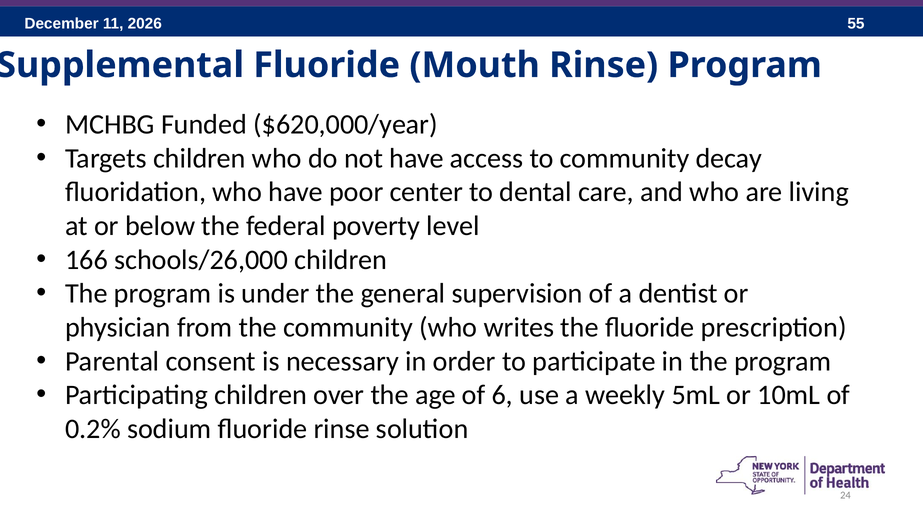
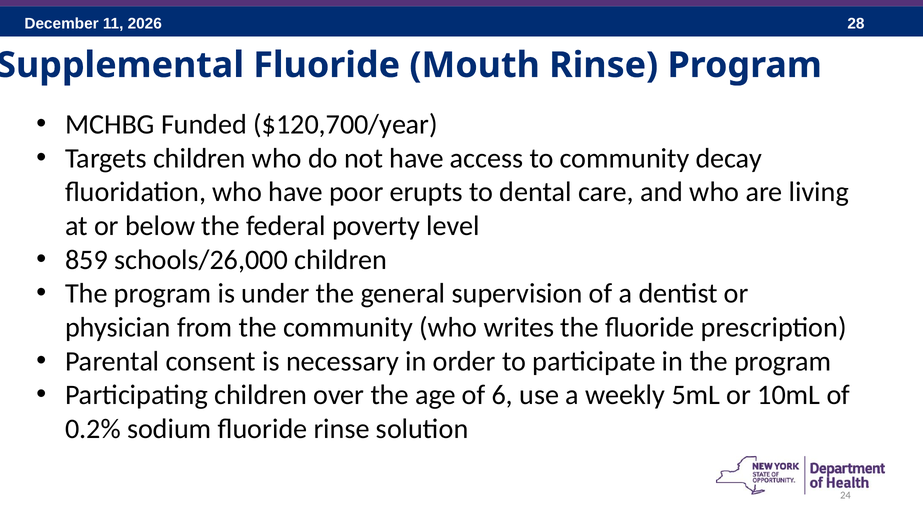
55: 55 -> 28
$620,000/year: $620,000/year -> $120,700/year
center: center -> erupts
166: 166 -> 859
